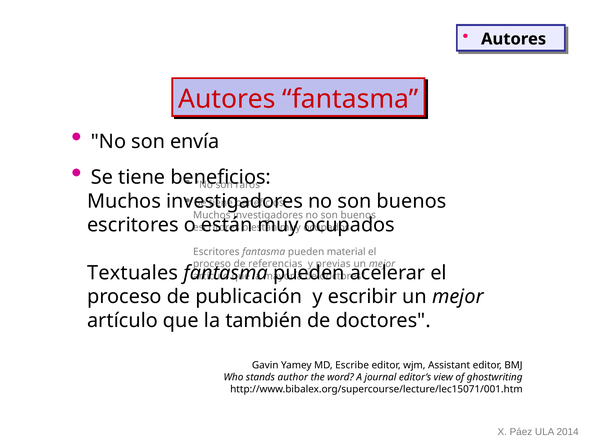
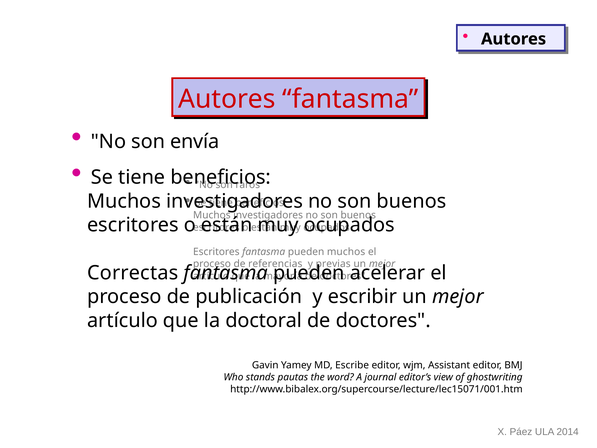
pueden material: material -> muchos
Textuales: Textuales -> Correctas
también: también -> doctoral
author: author -> pautas
